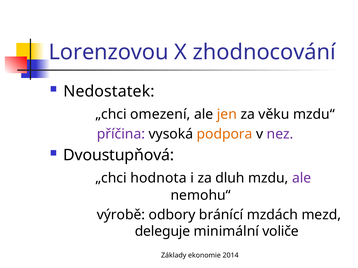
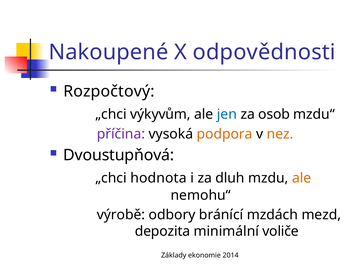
Lorenzovou: Lorenzovou -> Nakoupené
zhodnocování: zhodnocování -> odpovědnosti
Nedostatek: Nedostatek -> Rozpočtový
omezení: omezení -> výkyvům
jen colour: orange -> blue
věku: věku -> osob
nez colour: purple -> orange
ale at (302, 178) colour: purple -> orange
deleguje: deleguje -> depozita
